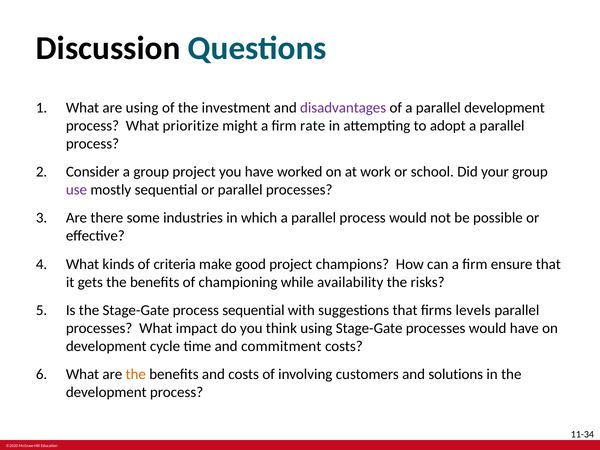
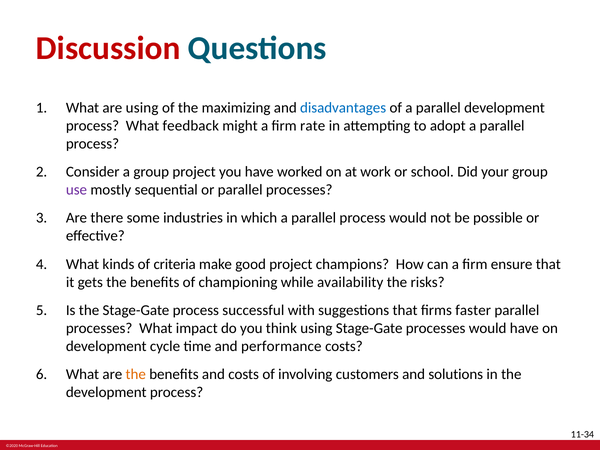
Discussion colour: black -> red
investment: investment -> maximizing
disadvantages colour: purple -> blue
prioritize: prioritize -> feedback
process sequential: sequential -> successful
levels: levels -> faster
commitment: commitment -> performance
